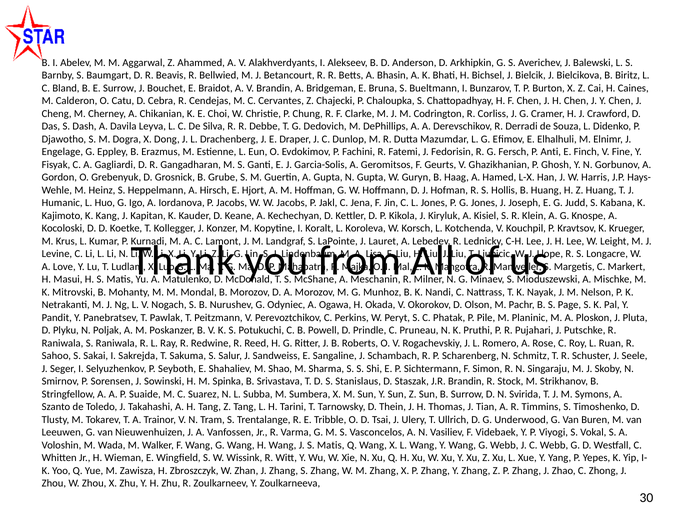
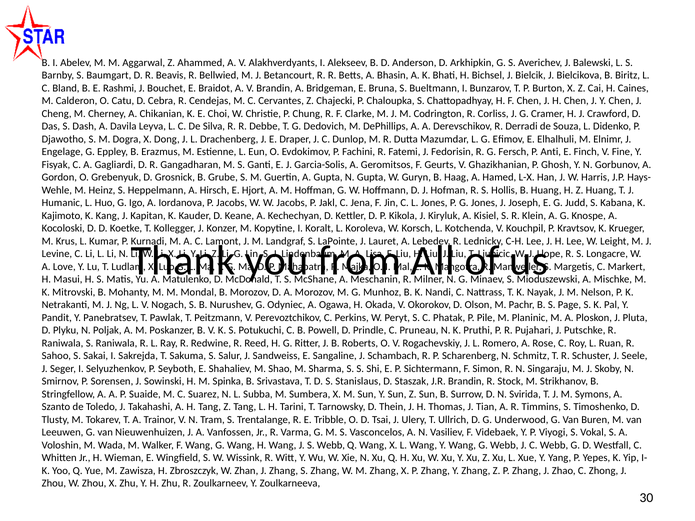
E Surrow: Surrow -> Rashmi
J S Matis: Matis -> Webb
